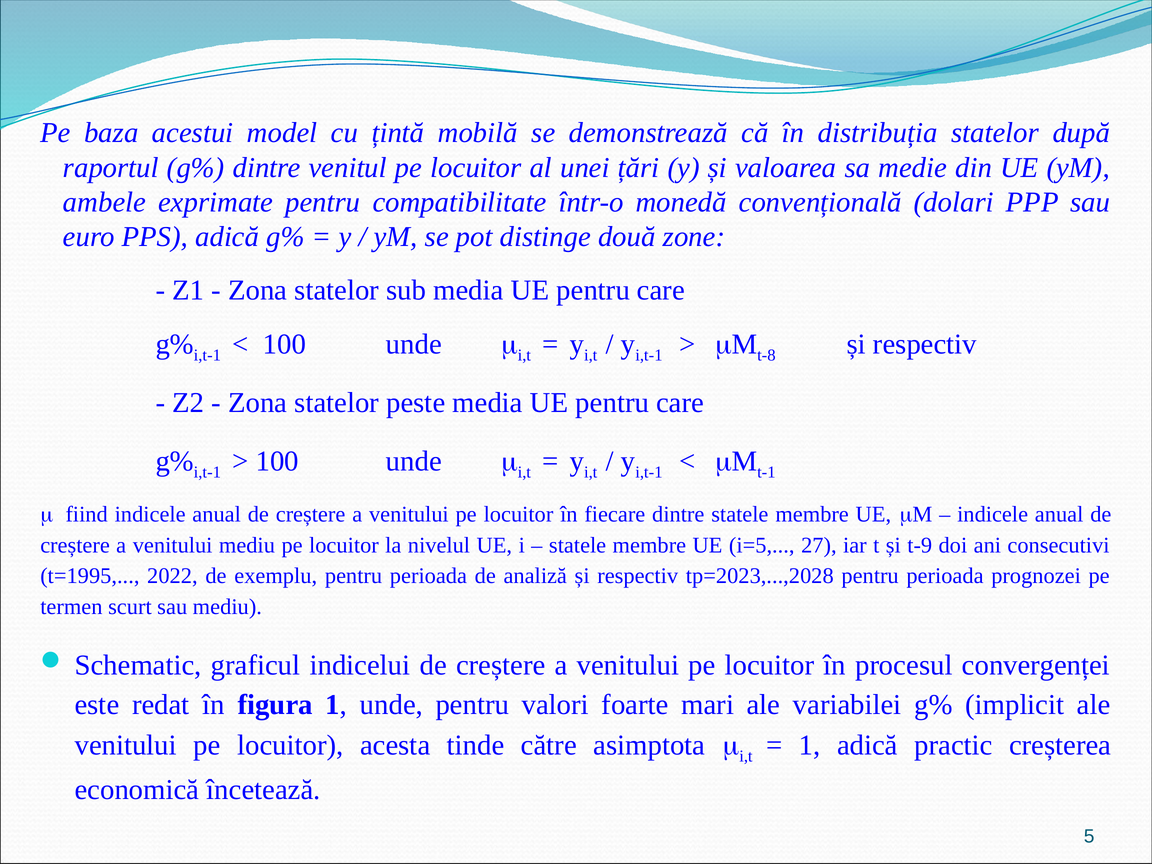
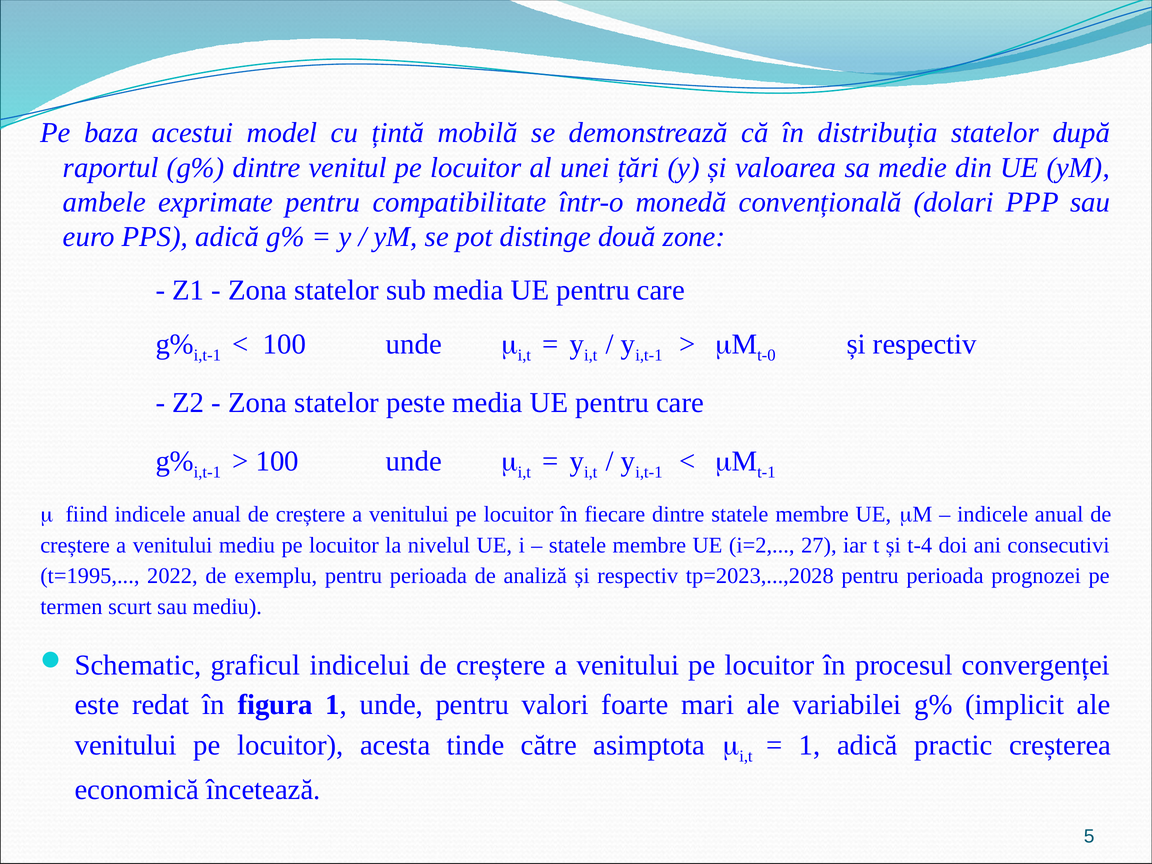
t-8: t-8 -> t-0
i=5: i=5 -> i=2
t-9: t-9 -> t-4
